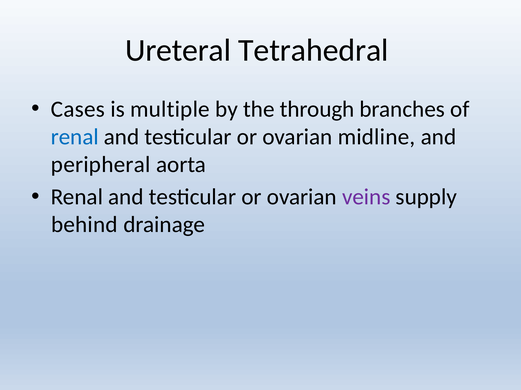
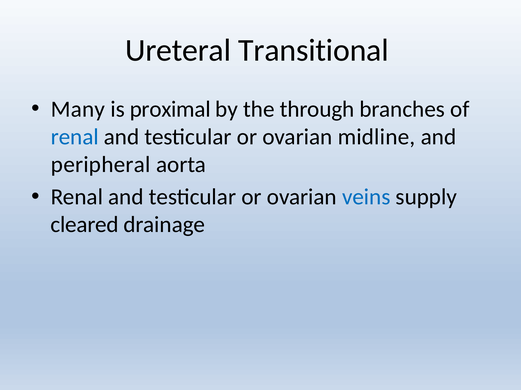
Tetrahedral: Tetrahedral -> Transitional
Cases: Cases -> Many
multiple: multiple -> proximal
veins colour: purple -> blue
behind: behind -> cleared
